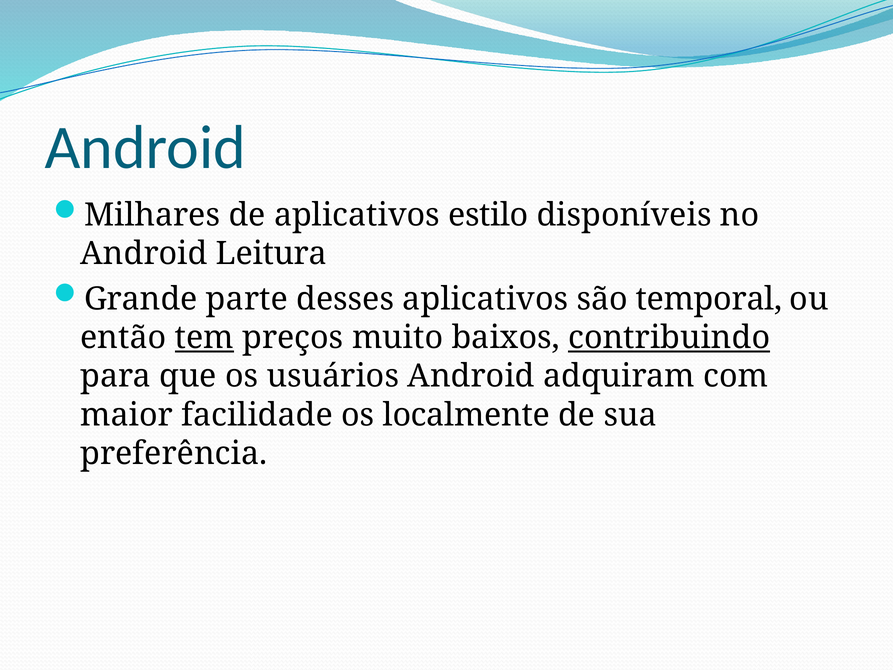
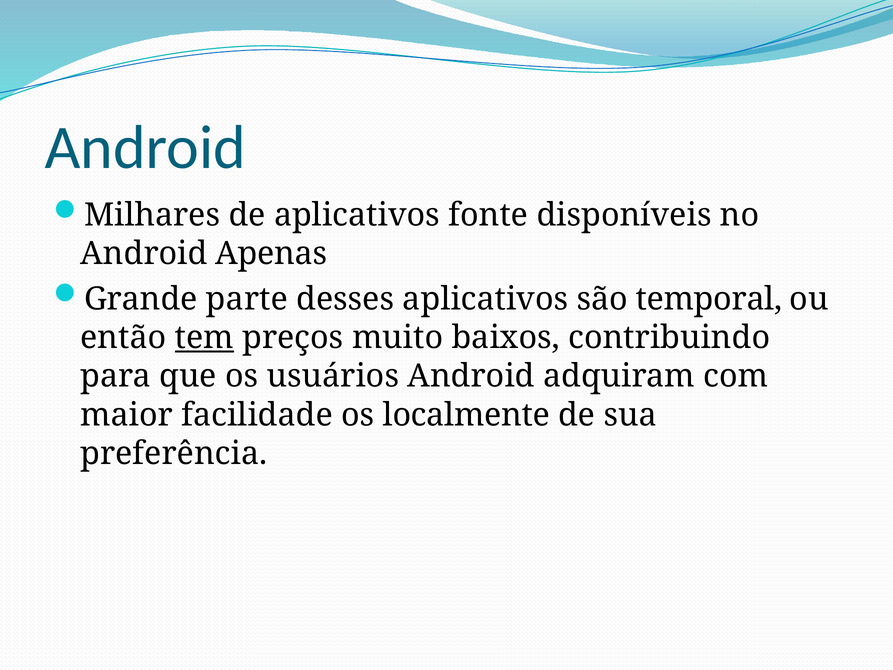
estilo: estilo -> fonte
Leitura: Leitura -> Apenas
contribuindo underline: present -> none
